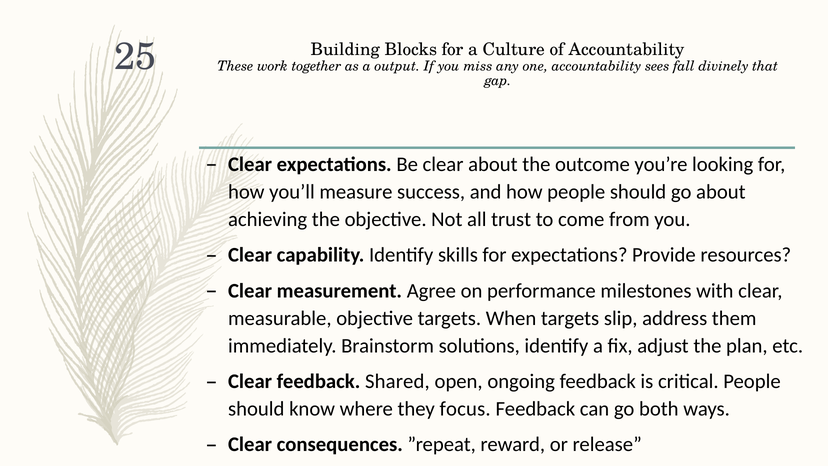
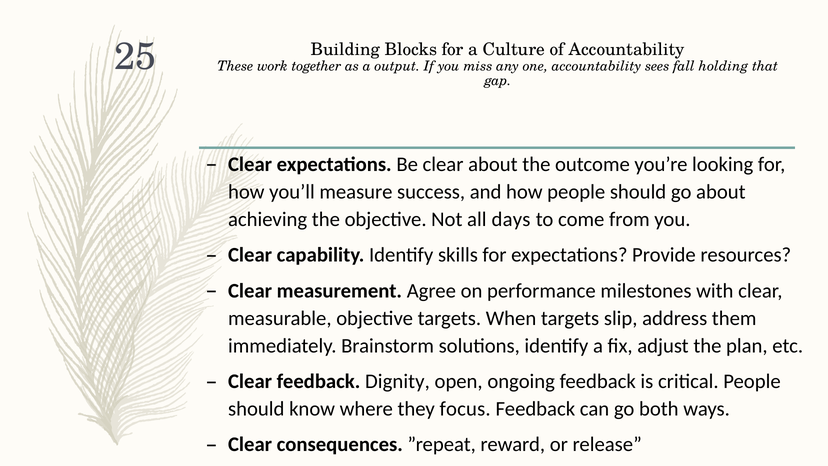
divinely: divinely -> holding
trust: trust -> days
Shared: Shared -> Dignity
